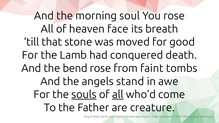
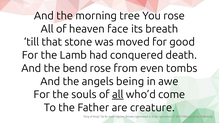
soul: soul -> tree
faint: faint -> even
stand: stand -> being
souls underline: present -> none
